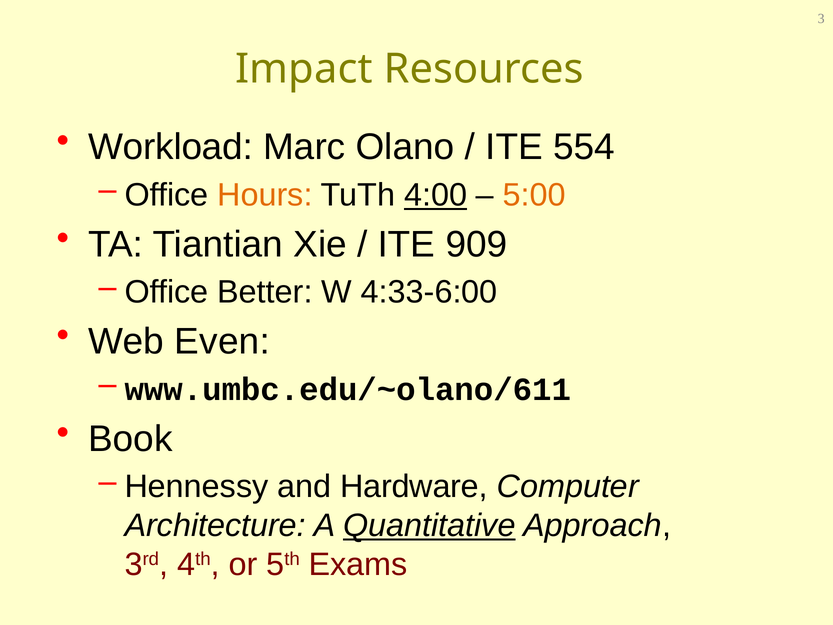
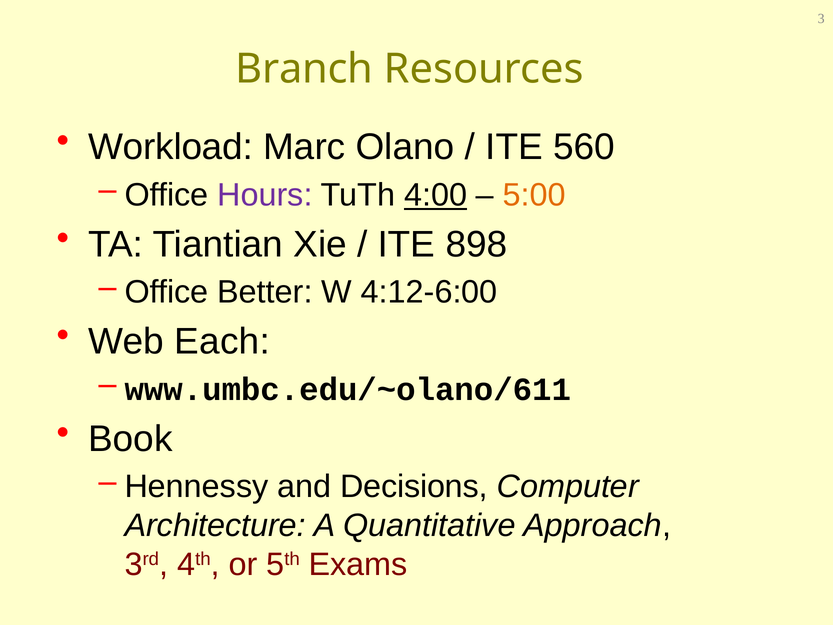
Impact: Impact -> Branch
554: 554 -> 560
Hours colour: orange -> purple
909: 909 -> 898
4:33-6:00: 4:33-6:00 -> 4:12-6:00
Even: Even -> Each
Hardware: Hardware -> Decisions
Quantitative underline: present -> none
